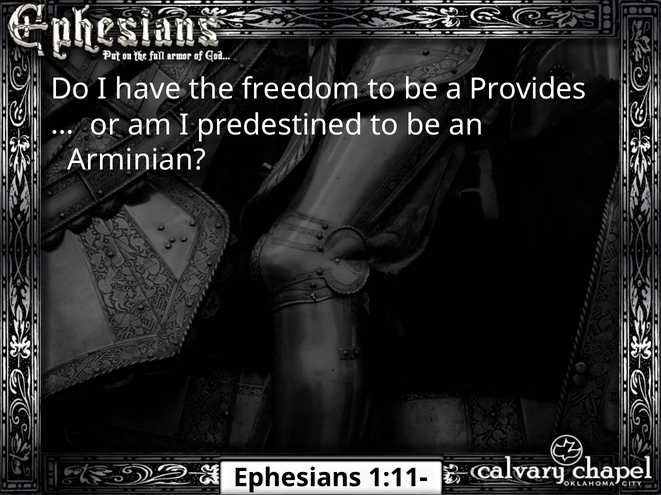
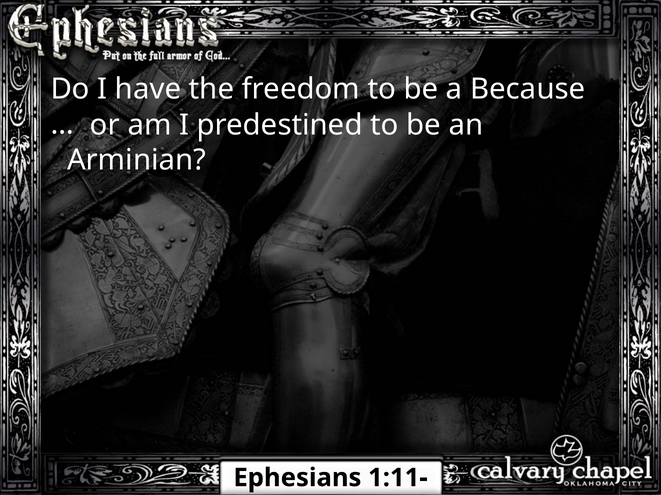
Provides: Provides -> Because
